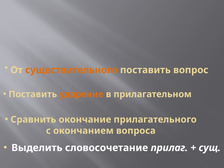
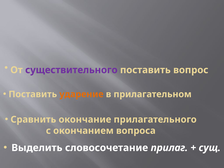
существительного colour: orange -> purple
